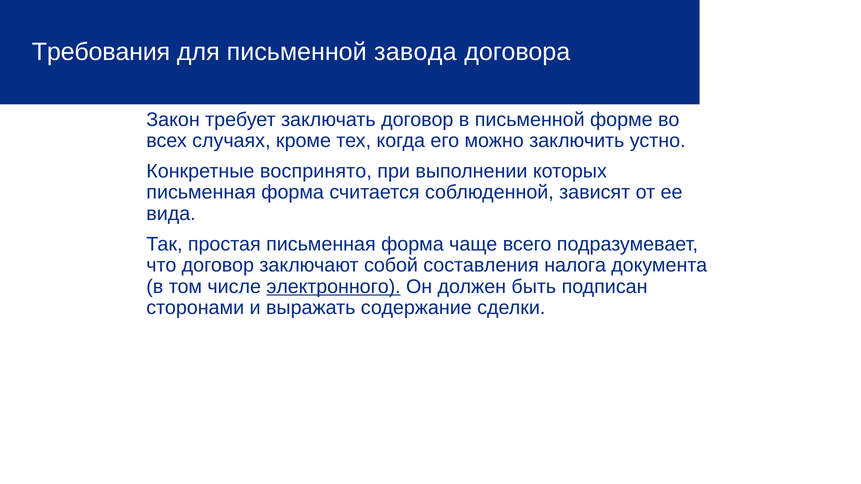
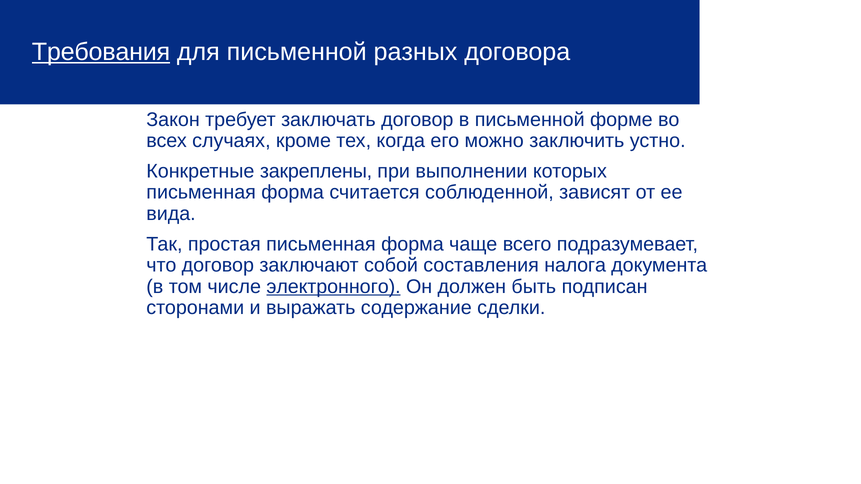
Требования underline: none -> present
завода: завода -> разных
воспринято: воспринято -> закреплены
